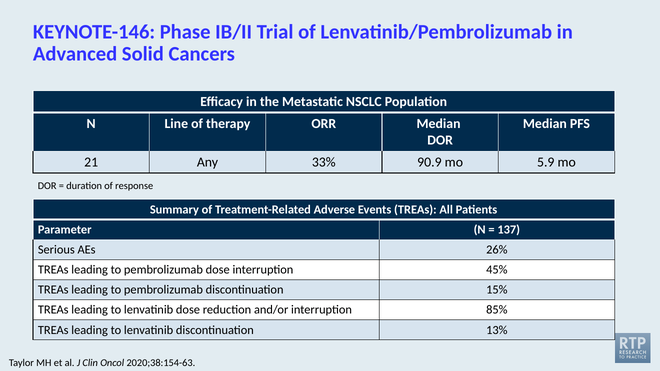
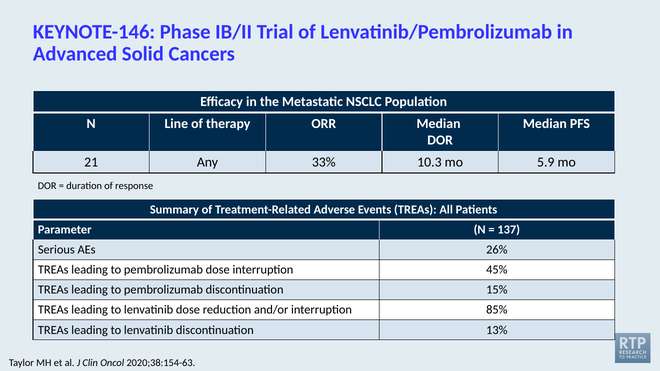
90.9: 90.9 -> 10.3
